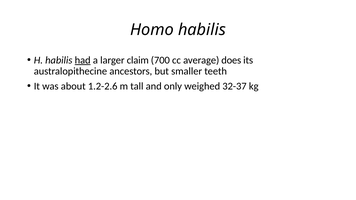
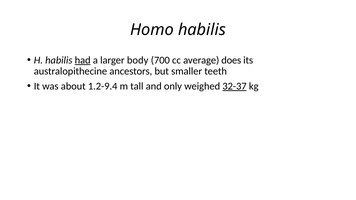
claim: claim -> body
1.2-2.6: 1.2-2.6 -> 1.2-9.4
32-37 underline: none -> present
